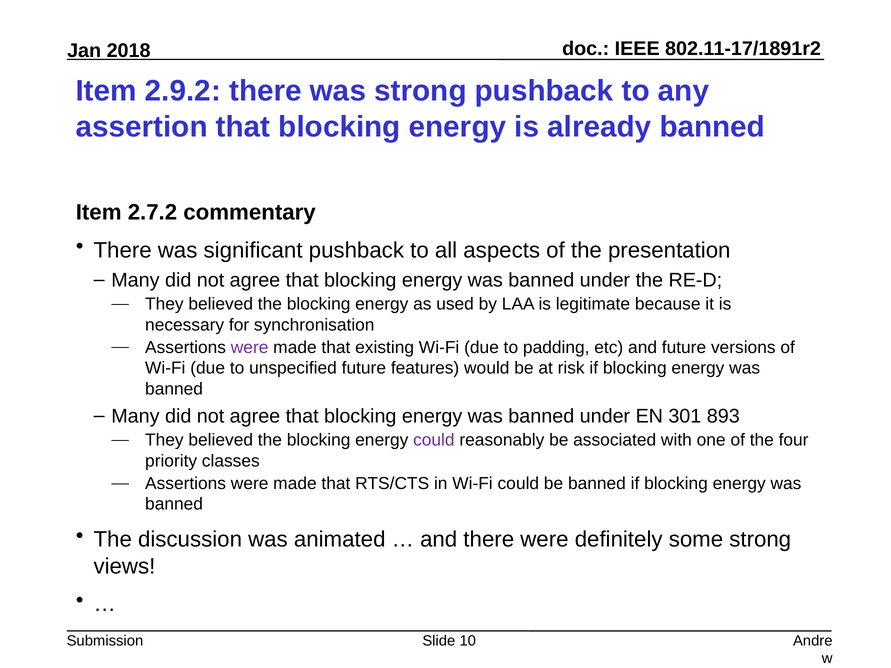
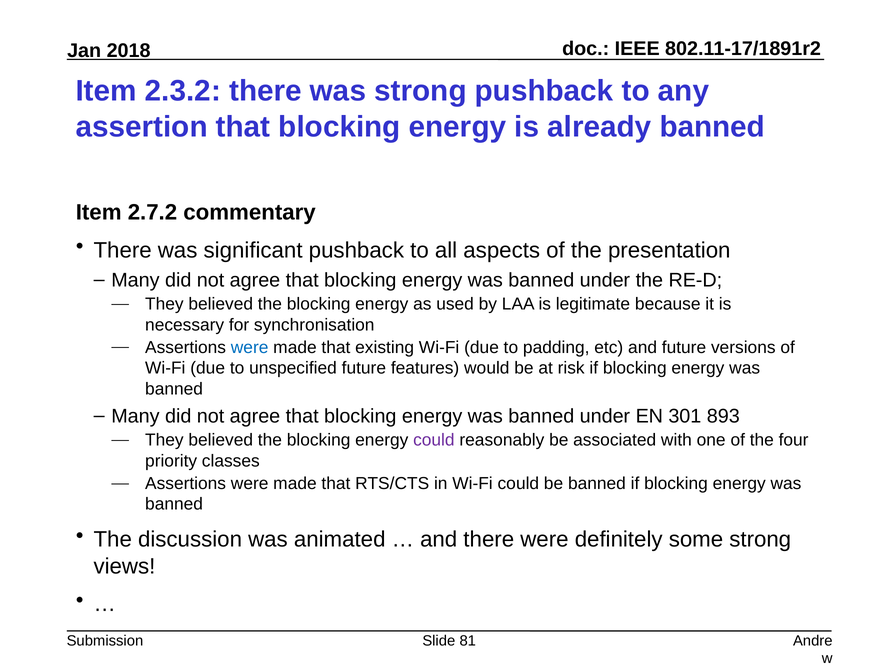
2.9.2: 2.9.2 -> 2.3.2
were at (250, 347) colour: purple -> blue
10: 10 -> 81
